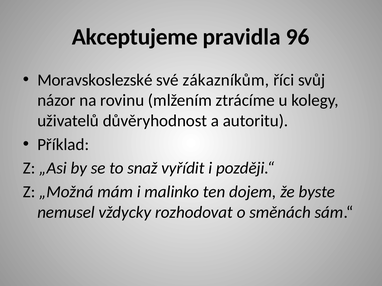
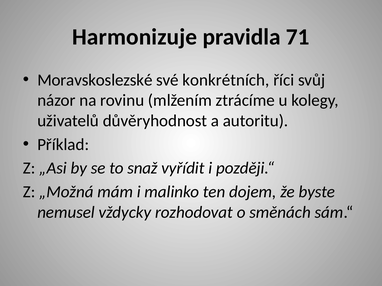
Akceptujeme: Akceptujeme -> Harmonizuje
96: 96 -> 71
zákazníkům: zákazníkům -> konkrétních
